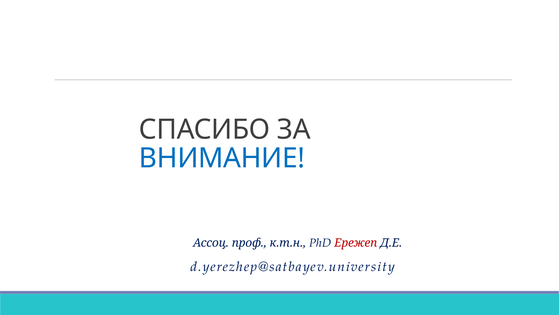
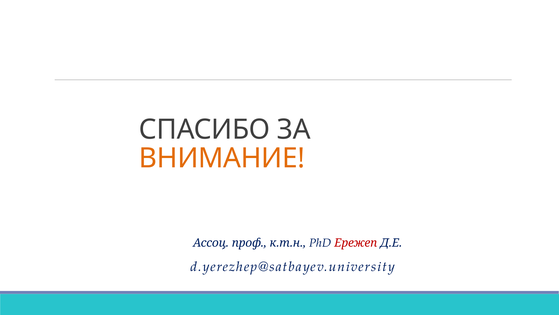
ВНИМАНИЕ colour: blue -> orange
